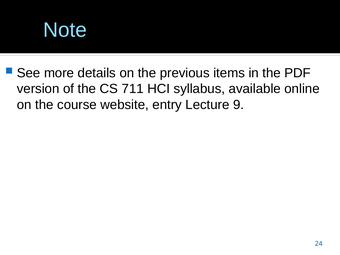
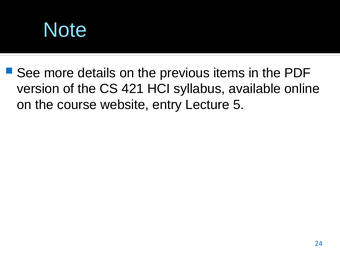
711: 711 -> 421
9: 9 -> 5
